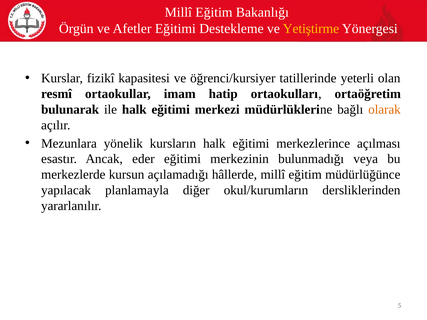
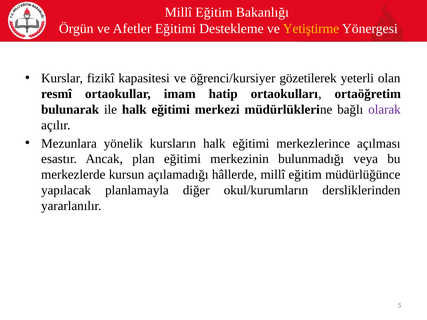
tatillerinde: tatillerinde -> gözetilerek
olarak colour: orange -> purple
eder: eder -> plan
